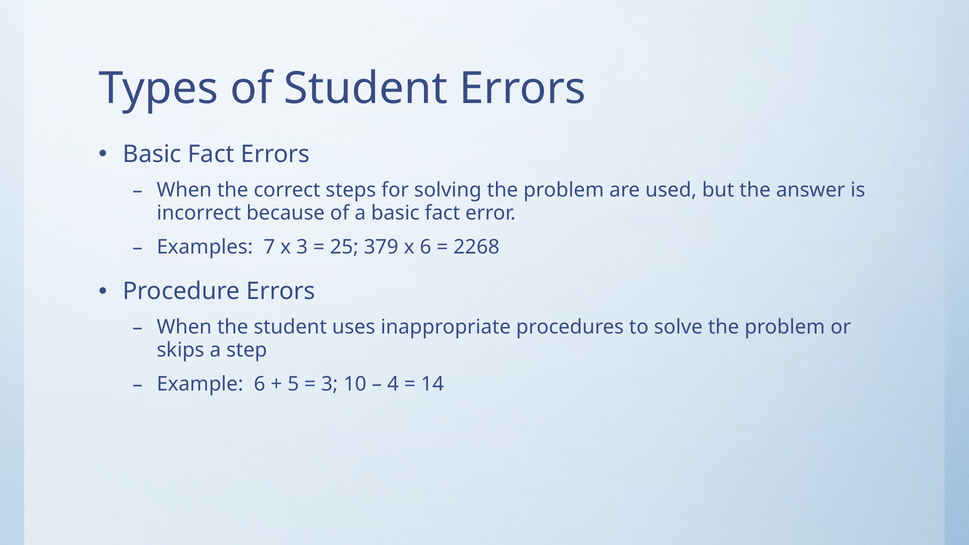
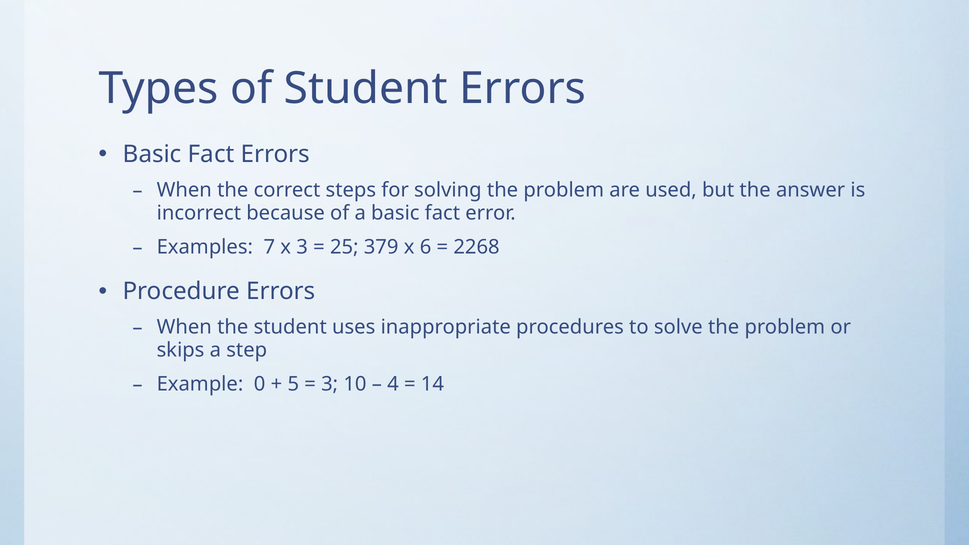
Example 6: 6 -> 0
